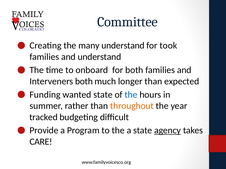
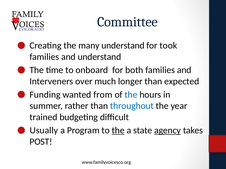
Interveners both: both -> over
wanted state: state -> from
throughout colour: orange -> blue
tracked: tracked -> trained
Provide: Provide -> Usually
the at (118, 131) underline: none -> present
CARE: CARE -> POST
